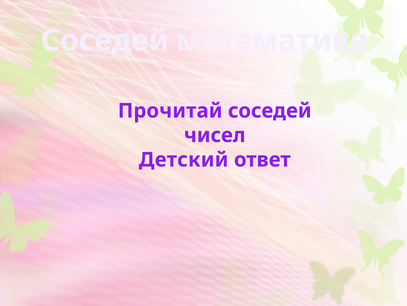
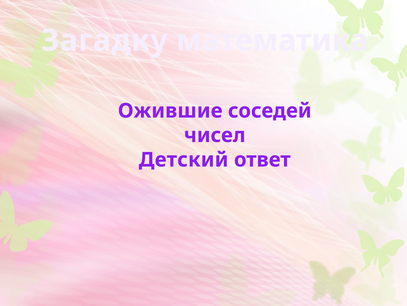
Соседей at (105, 40): Соседей -> Загадку
Прочитай: Прочитай -> Ожившие
